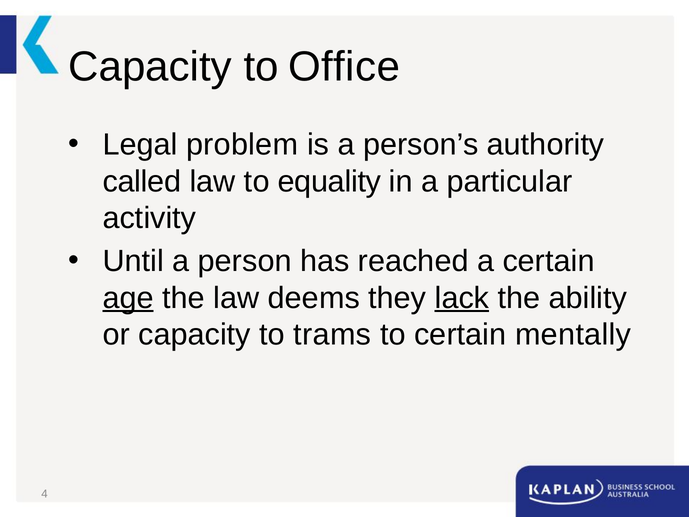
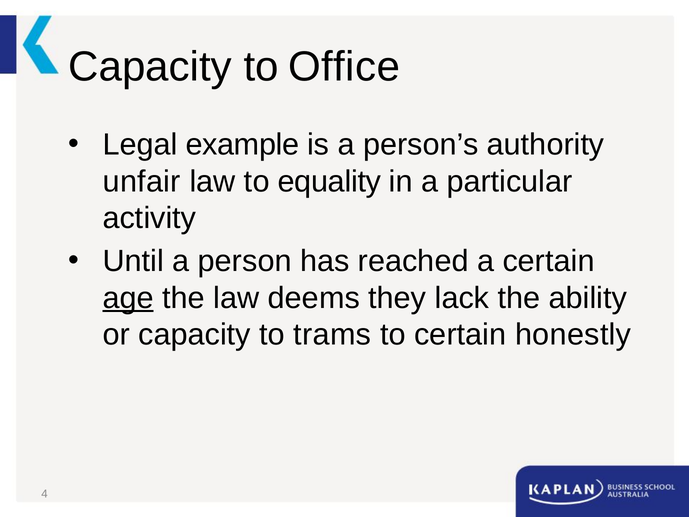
problem: problem -> example
called: called -> unfair
lack underline: present -> none
mentally: mentally -> honestly
